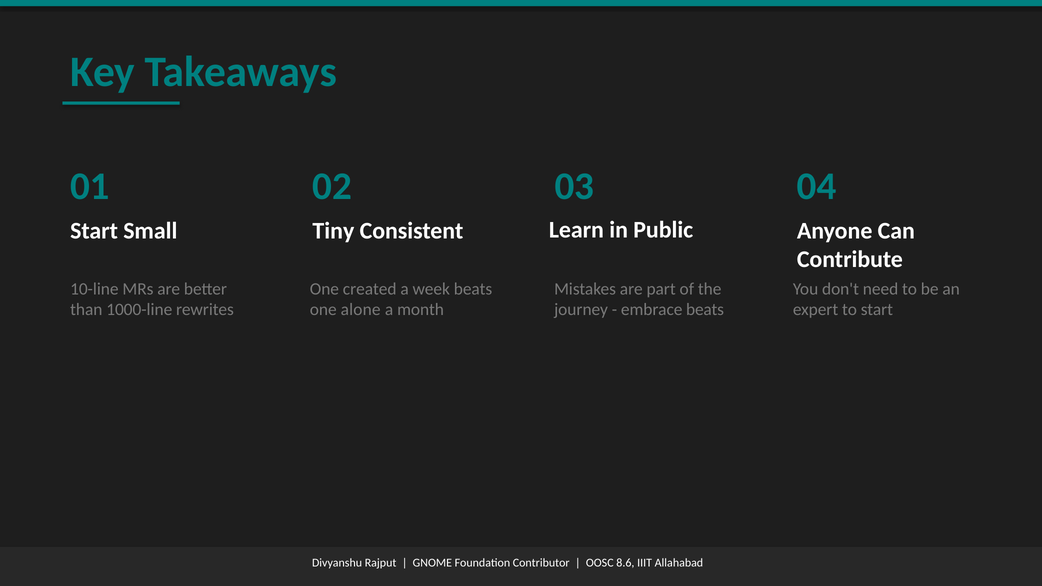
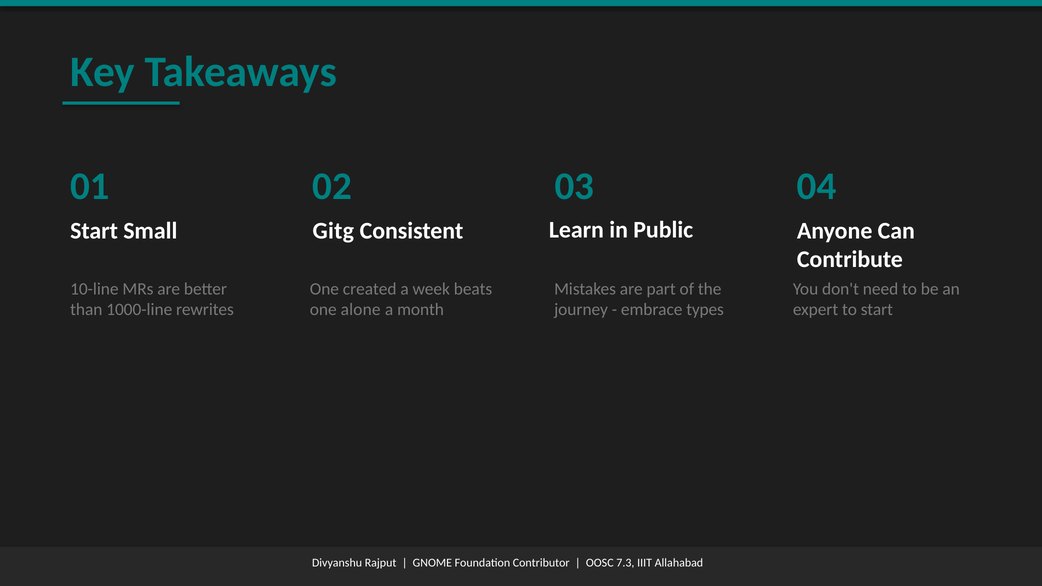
Tiny: Tiny -> Gitg
embrace beats: beats -> types
8.6: 8.6 -> 7.3
